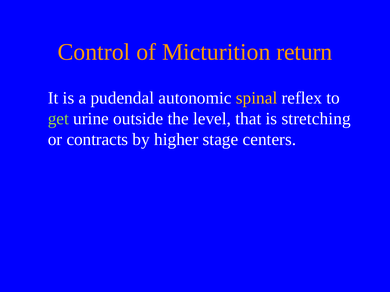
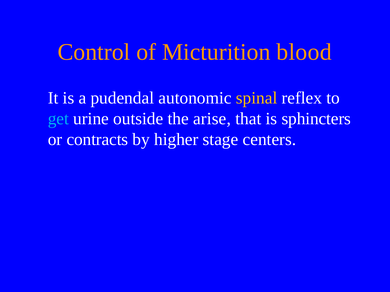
return: return -> blood
get colour: light green -> light blue
level: level -> arise
stretching: stretching -> sphincters
